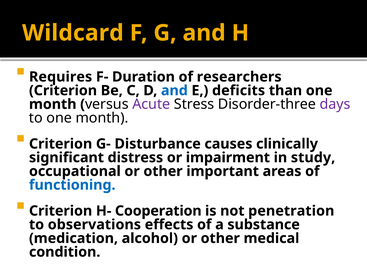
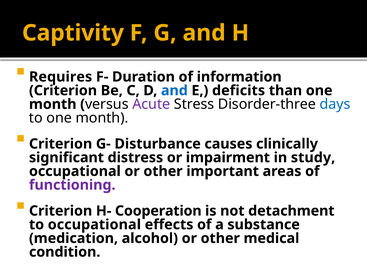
Wildcard: Wildcard -> Captivity
researchers: researchers -> information
days colour: purple -> blue
functioning colour: blue -> purple
penetration: penetration -> detachment
to observations: observations -> occupational
